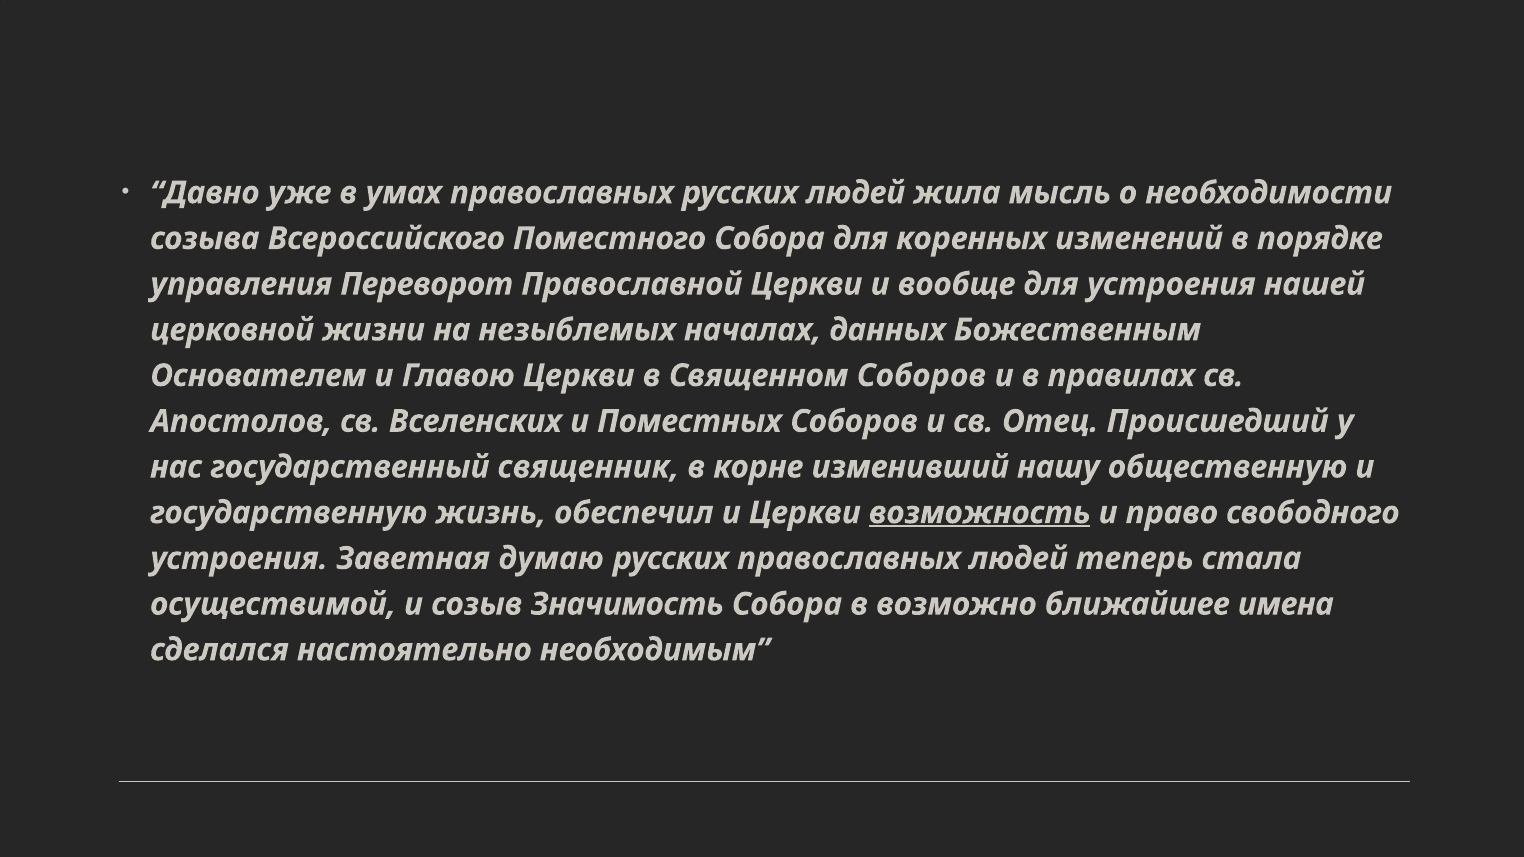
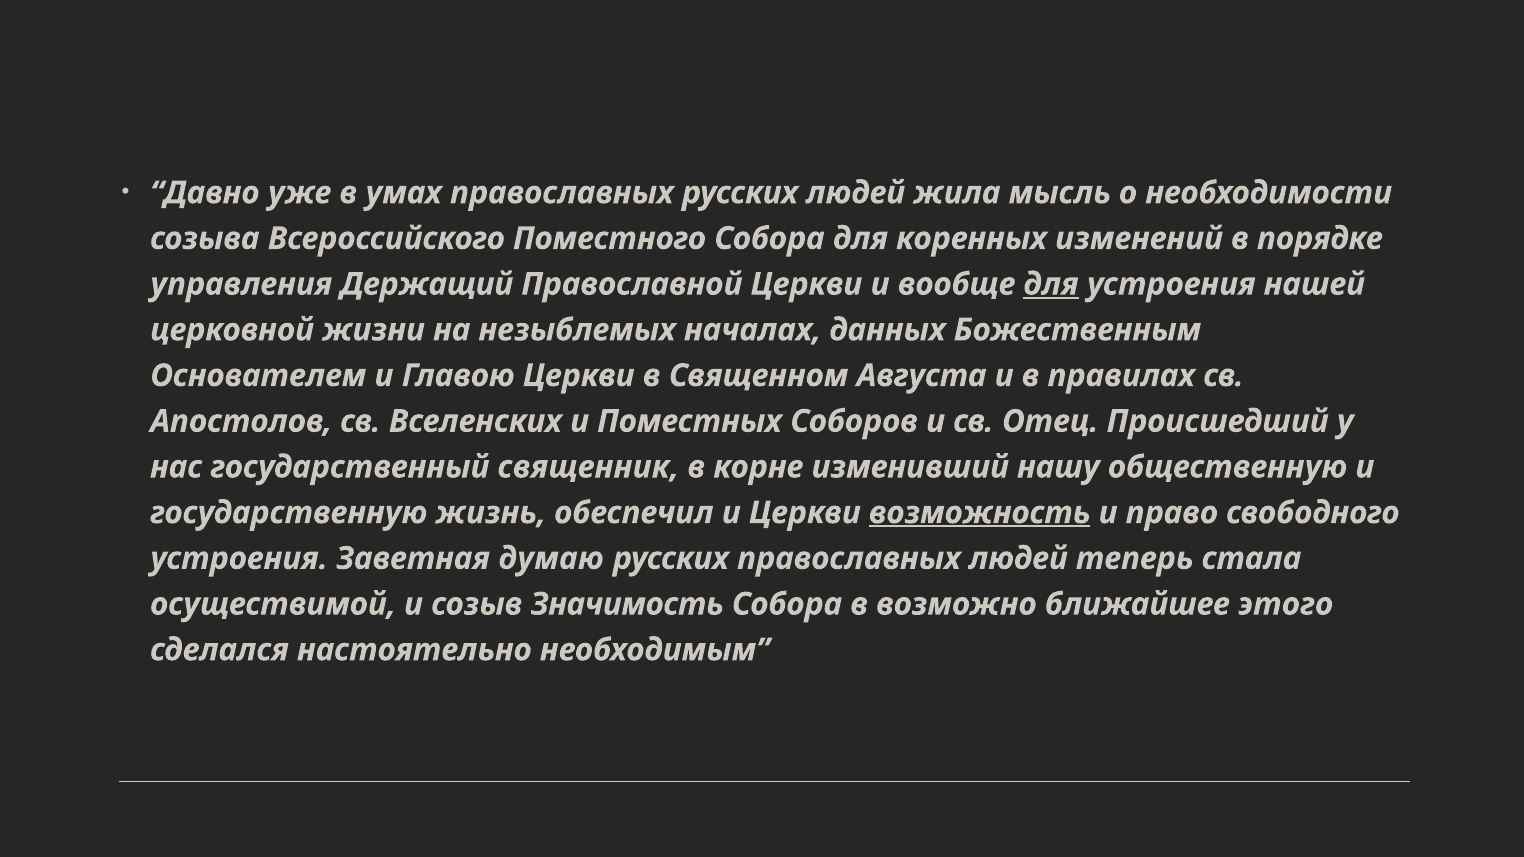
Переворот: Переворот -> Держащий
для at (1051, 284) underline: none -> present
Священном Соборов: Соборов -> Августа
имена: имена -> этого
